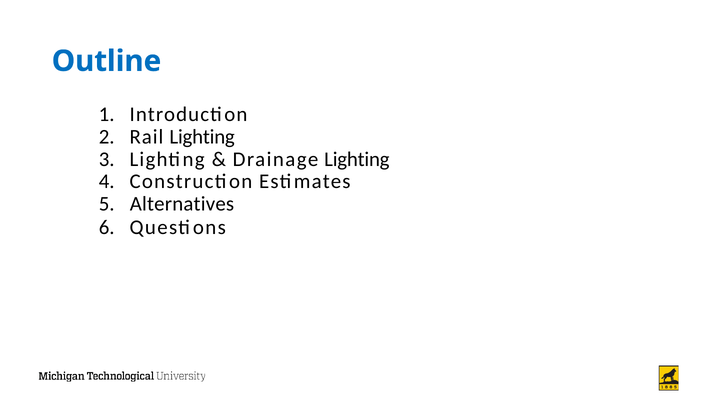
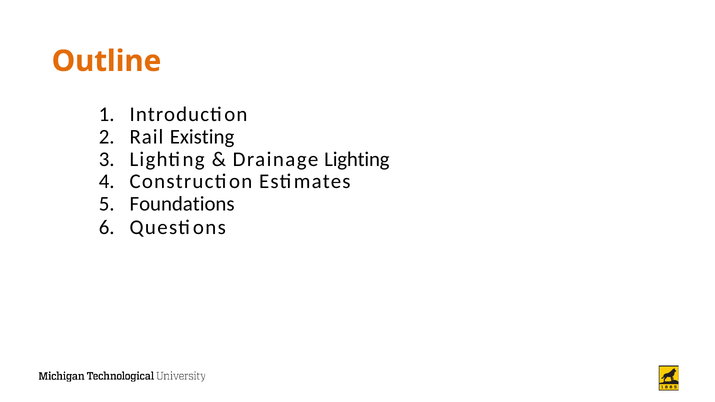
Outline colour: blue -> orange
Rail Lighting: Lighting -> Existing
Alternatives: Alternatives -> Foundations
